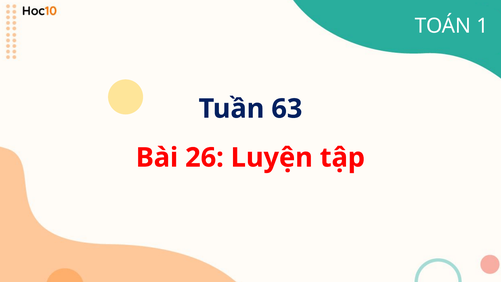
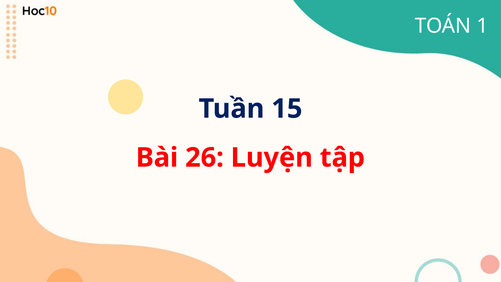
63: 63 -> 15
